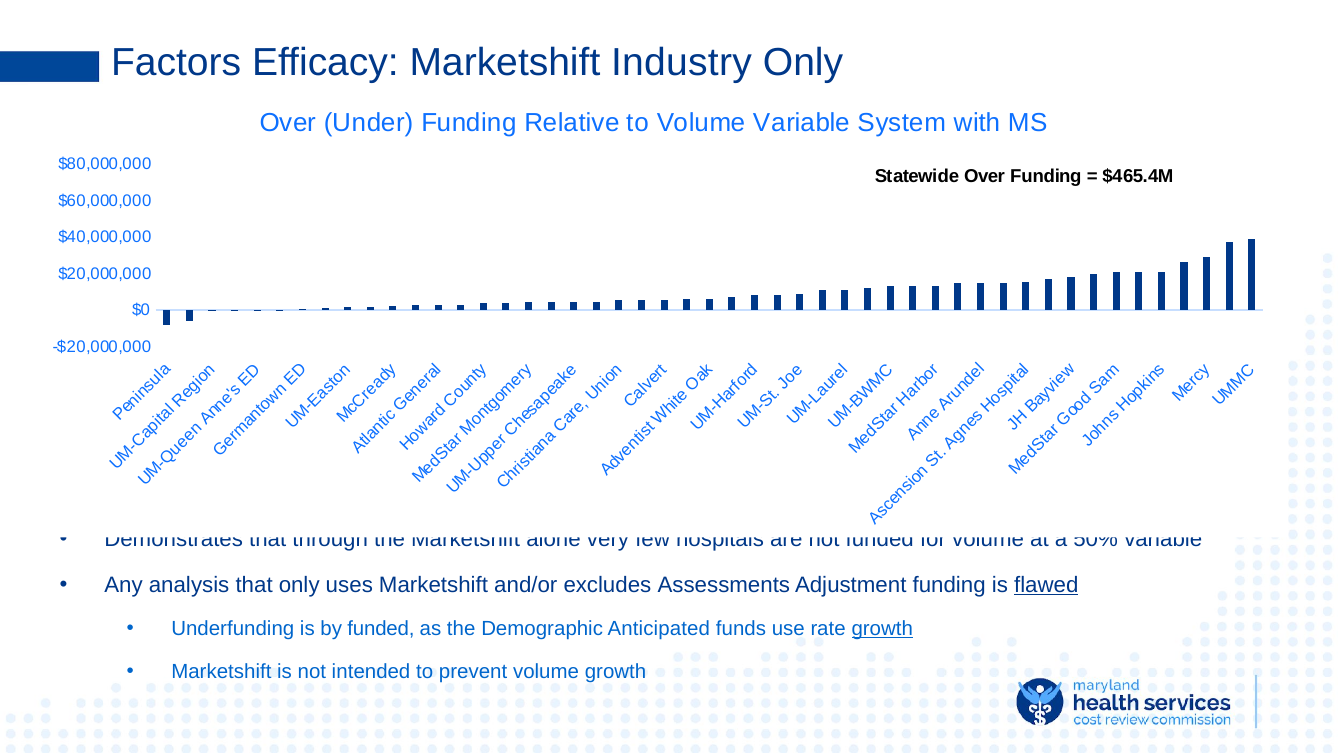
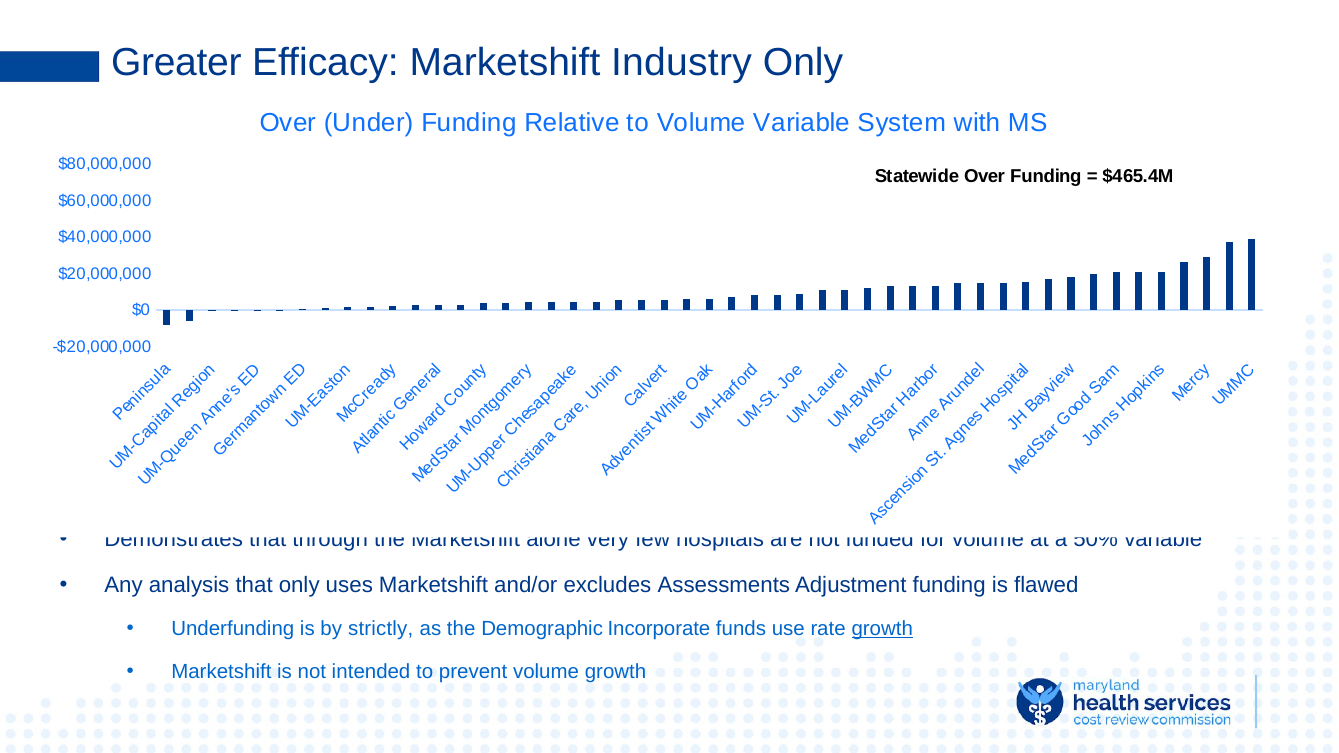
Factors: Factors -> Greater
flawed underline: present -> none
by funded: funded -> strictly
Anticipated: Anticipated -> Incorporate
